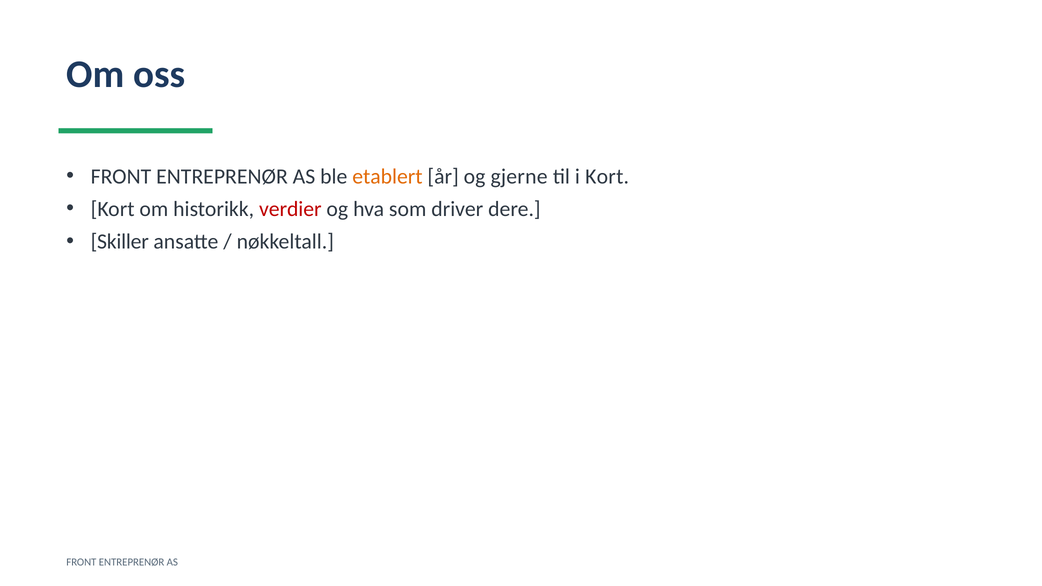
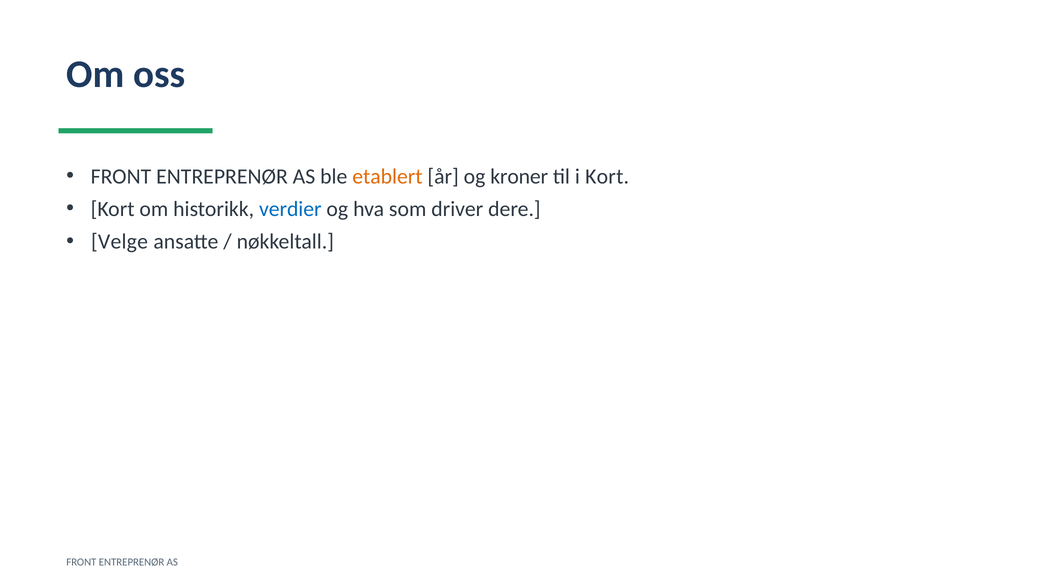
gjerne: gjerne -> kroner
verdier colour: red -> blue
Skiller: Skiller -> Velge
